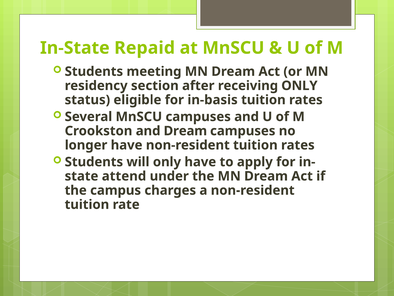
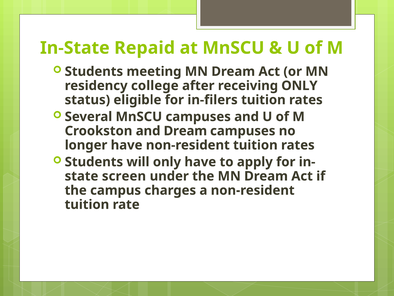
section: section -> college
in-basis: in-basis -> in-filers
attend: attend -> screen
